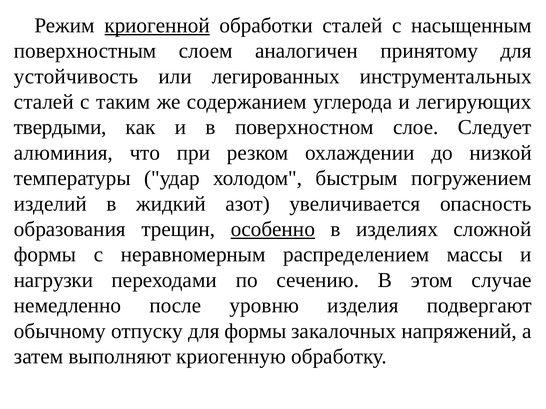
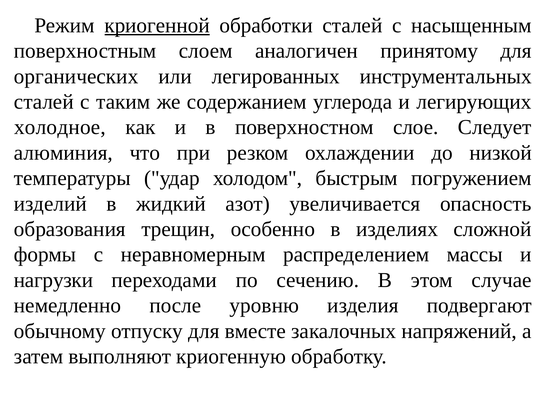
устойчивость: устойчивость -> органических
твердыми: твердыми -> холодное
особенно underline: present -> none
для формы: формы -> вместе
